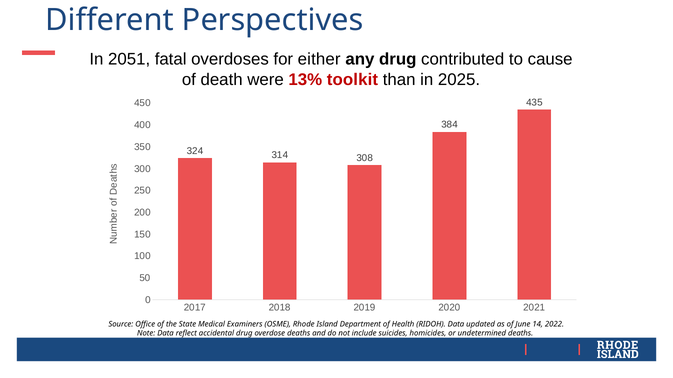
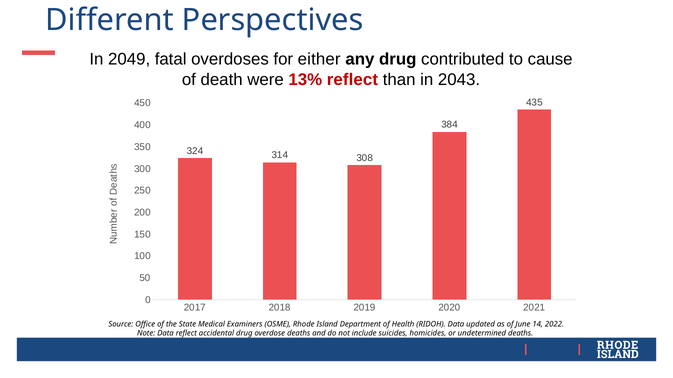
2051: 2051 -> 2049
13% toolkit: toolkit -> reflect
2025: 2025 -> 2043
